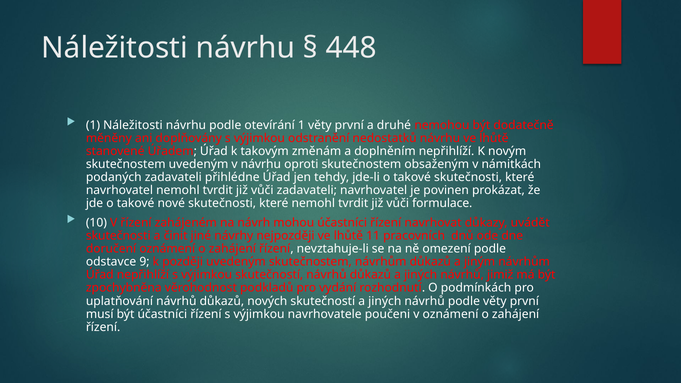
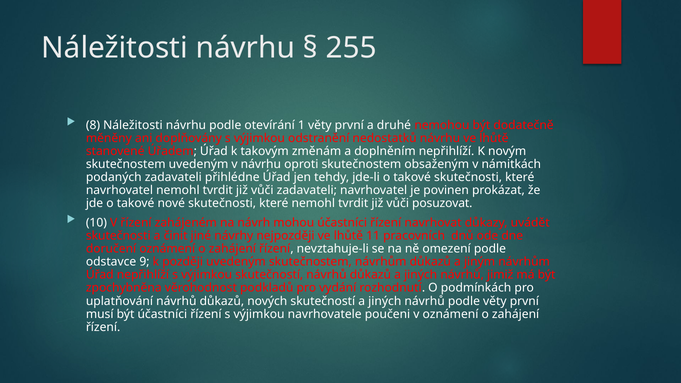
448: 448 -> 255
1 at (93, 125): 1 -> 8
formulace: formulace -> posuzovat
